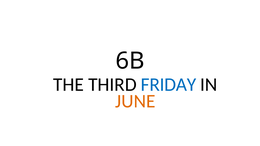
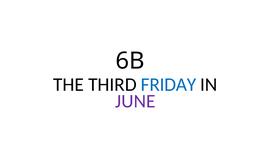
JUNE colour: orange -> purple
